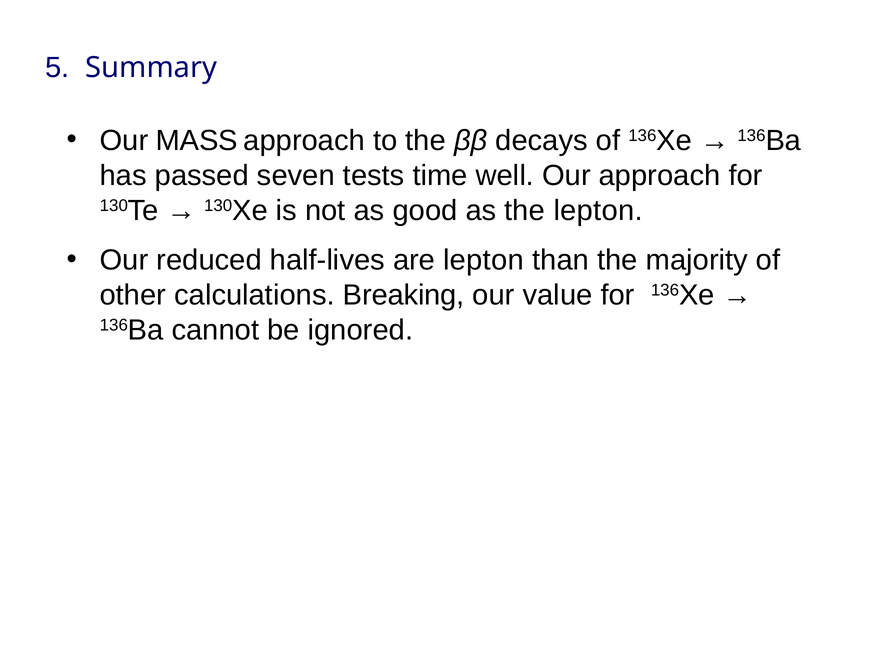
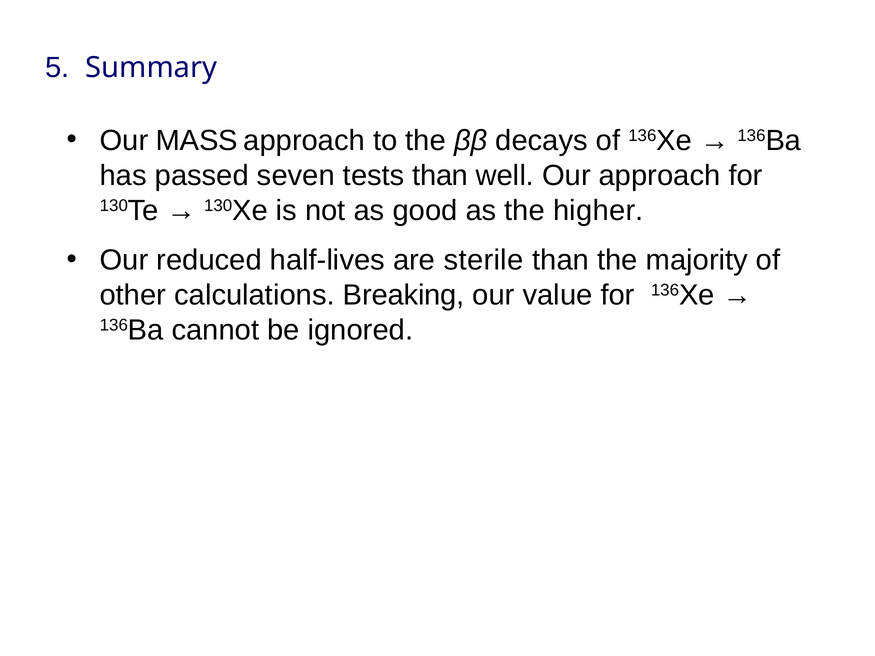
tests time: time -> than
the lepton: lepton -> higher
are lepton: lepton -> sterile
